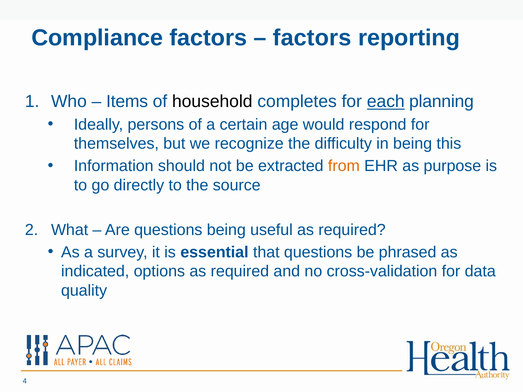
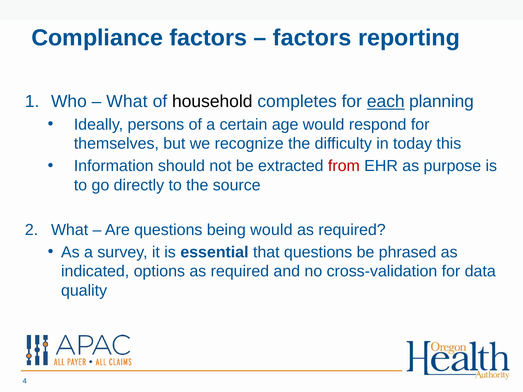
Items at (127, 101): Items -> What
in being: being -> today
from colour: orange -> red
being useful: useful -> would
